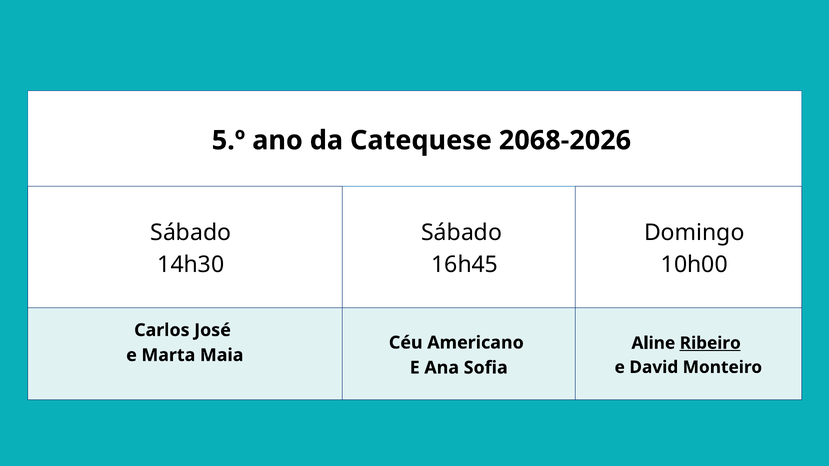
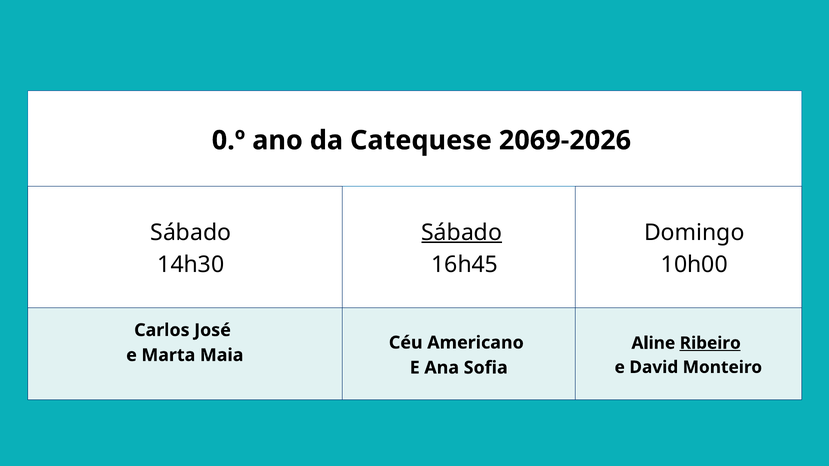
5.º: 5.º -> 0.º
2068-2026: 2068-2026 -> 2069-2026
Sábado at (462, 233) underline: none -> present
